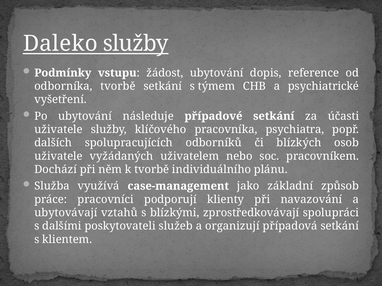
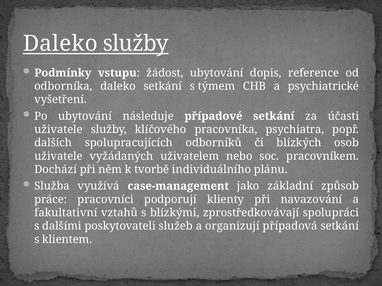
odborníka tvorbě: tvorbě -> daleko
ubytovávají: ubytovávají -> fakultativní
